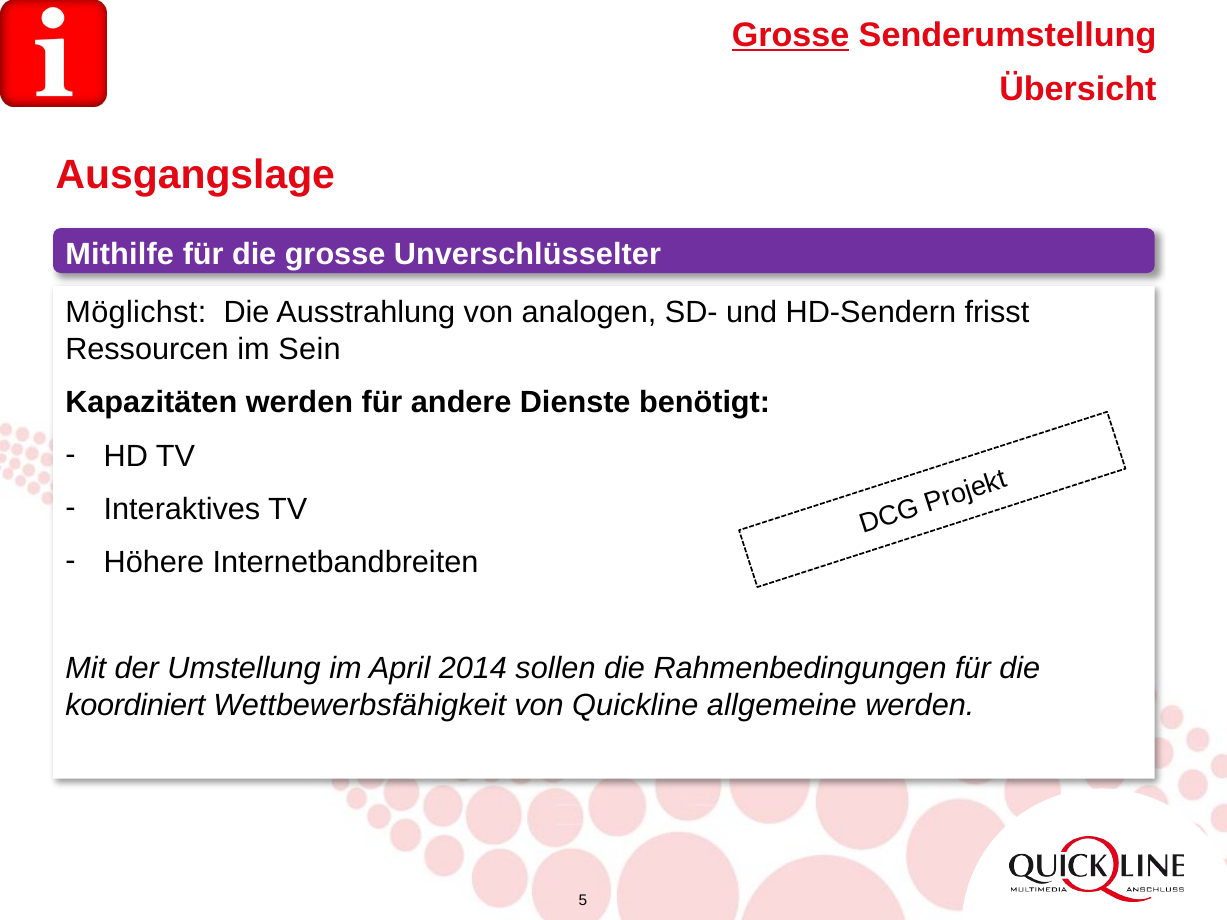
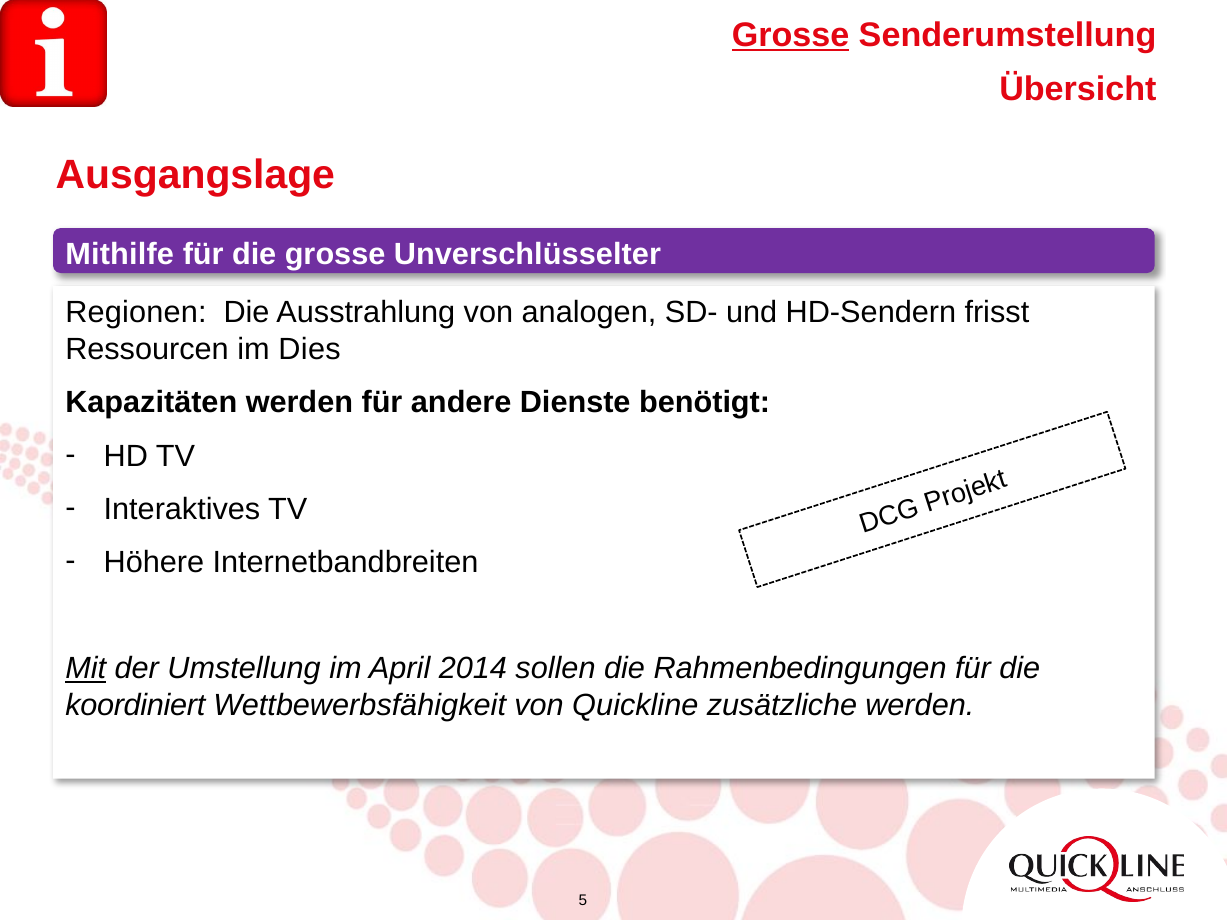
Möglichst: Möglichst -> Regionen
Sein: Sein -> Dies
Mit underline: none -> present
allgemeine: allgemeine -> zusätzliche
